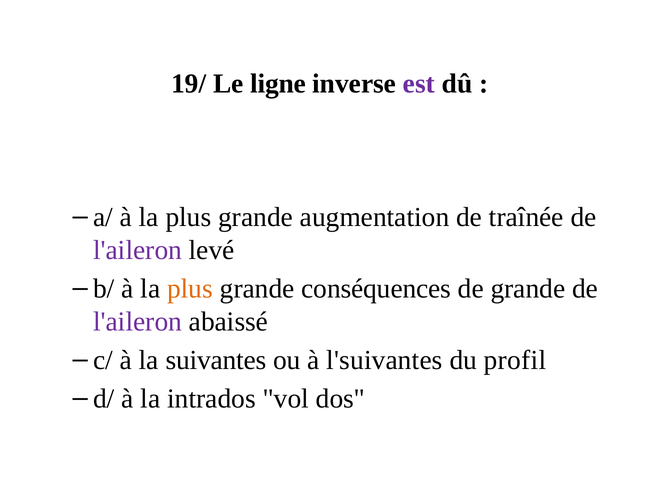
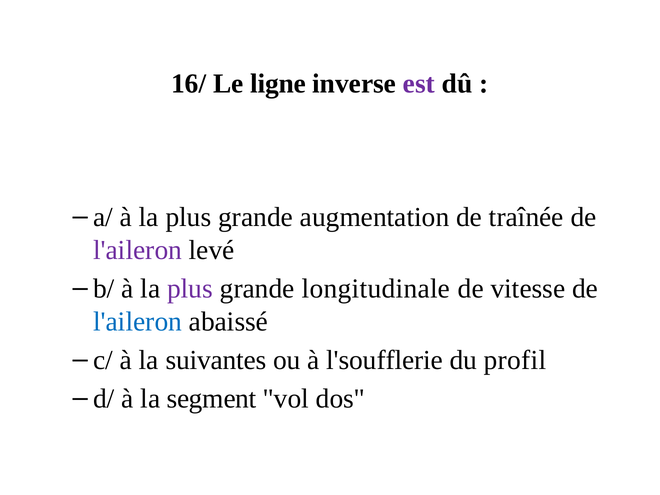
19/: 19/ -> 16/
plus at (190, 289) colour: orange -> purple
conséquences: conséquences -> longitudinale
de grande: grande -> vitesse
l'aileron at (138, 322) colour: purple -> blue
l'suivantes: l'suivantes -> l'soufflerie
intrados: intrados -> segment
